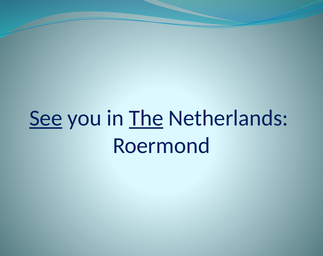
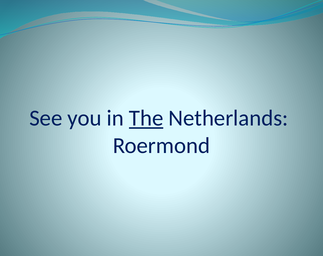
See underline: present -> none
